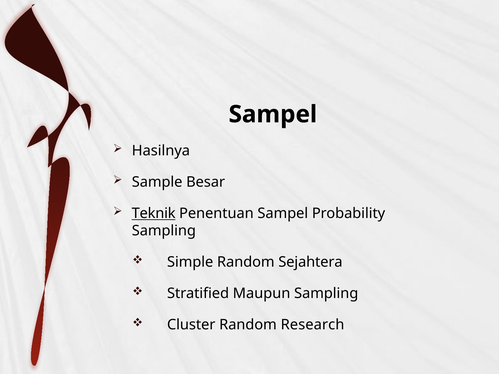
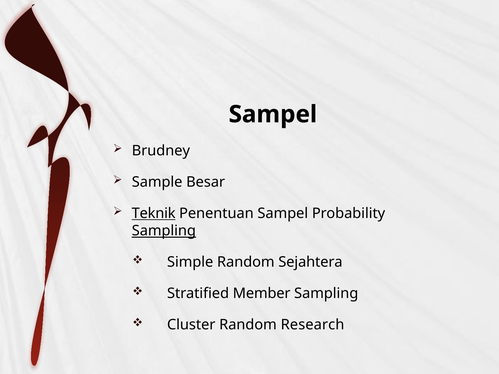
Hasilnya: Hasilnya -> Brudney
Sampling at (164, 231) underline: none -> present
Maupun: Maupun -> Member
